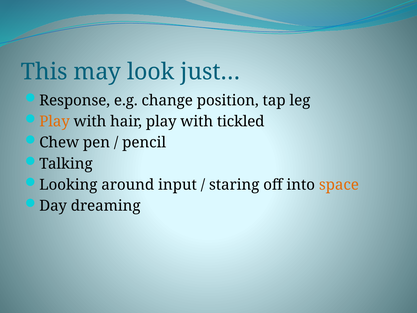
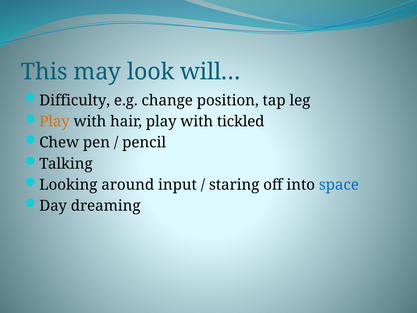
just…: just… -> will…
Response: Response -> Difficulty
space colour: orange -> blue
